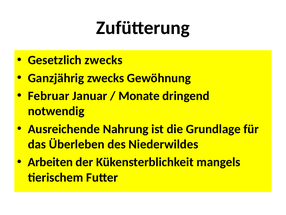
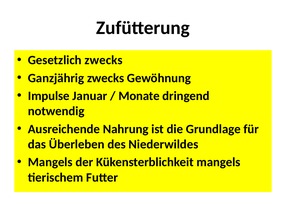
Februar: Februar -> Impulse
Arbeiten at (50, 162): Arbeiten -> Mangels
